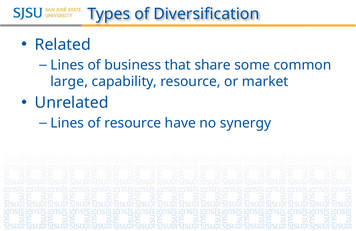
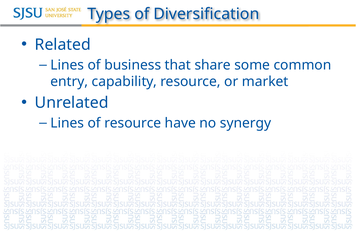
large: large -> entry
